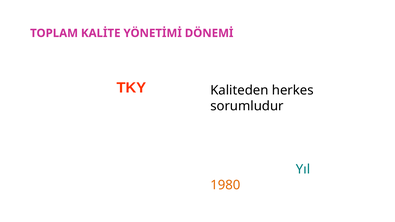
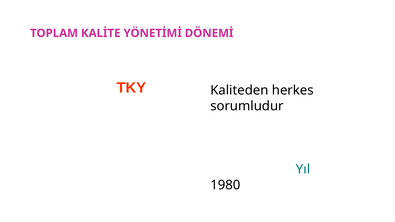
1980 colour: orange -> black
